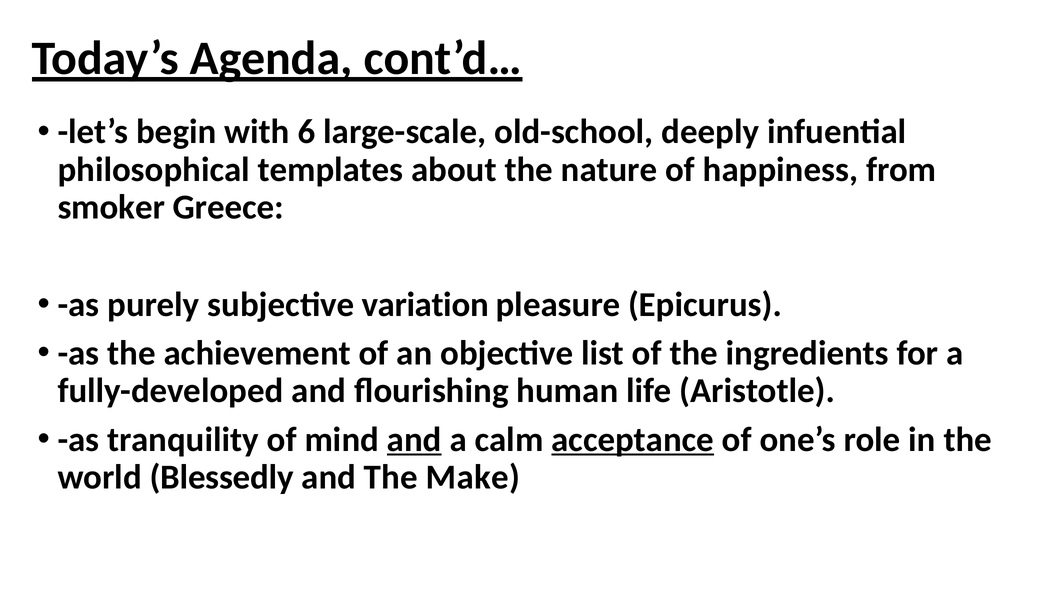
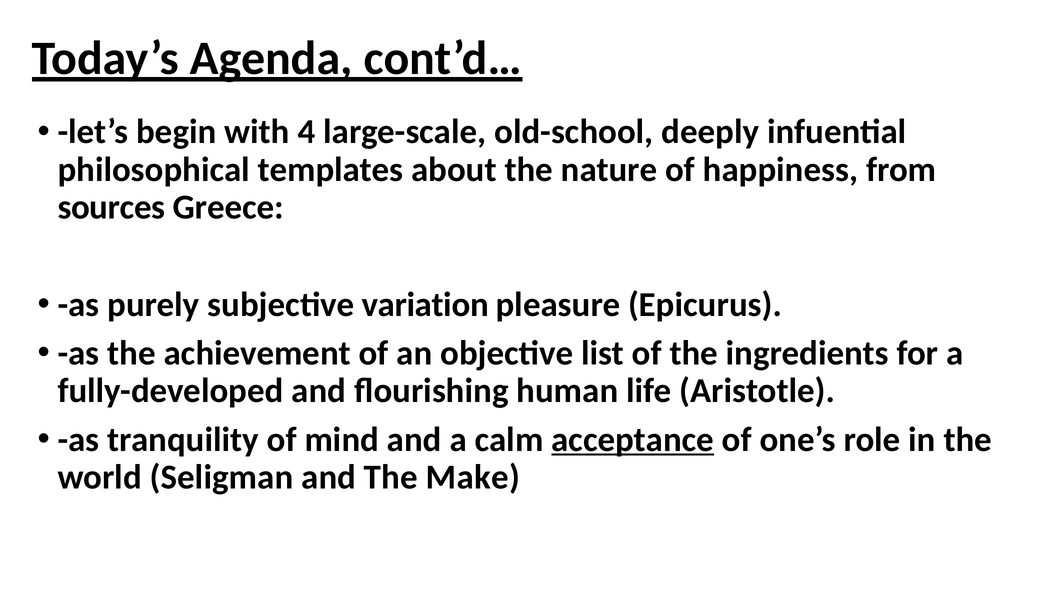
6: 6 -> 4
smoker: smoker -> sources
and at (414, 440) underline: present -> none
Blessedly: Blessedly -> Seligman
